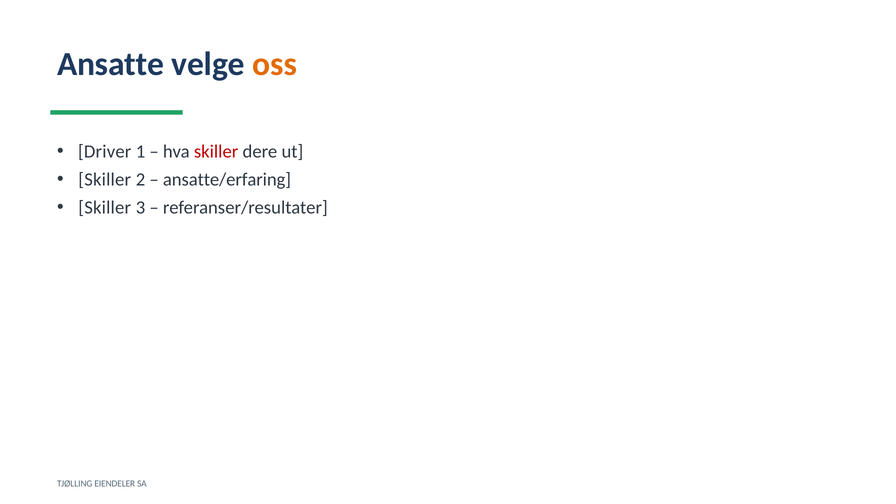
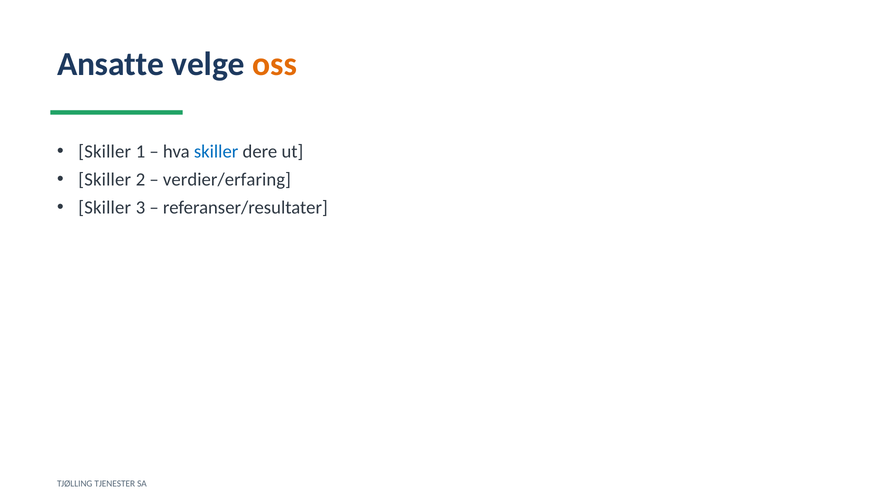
Driver at (105, 152): Driver -> Skiller
skiller at (216, 152) colour: red -> blue
ansatte/erfaring: ansatte/erfaring -> verdier/erfaring
EIENDELER: EIENDELER -> TJENESTER
